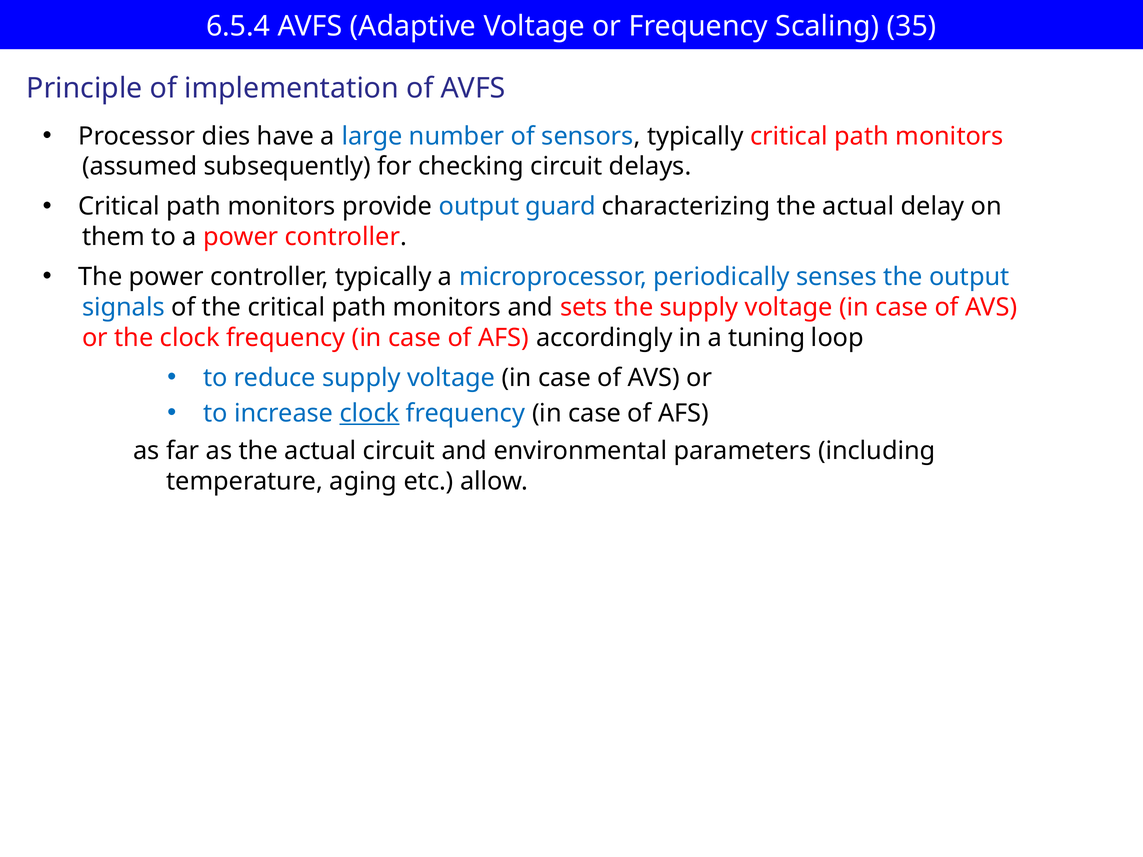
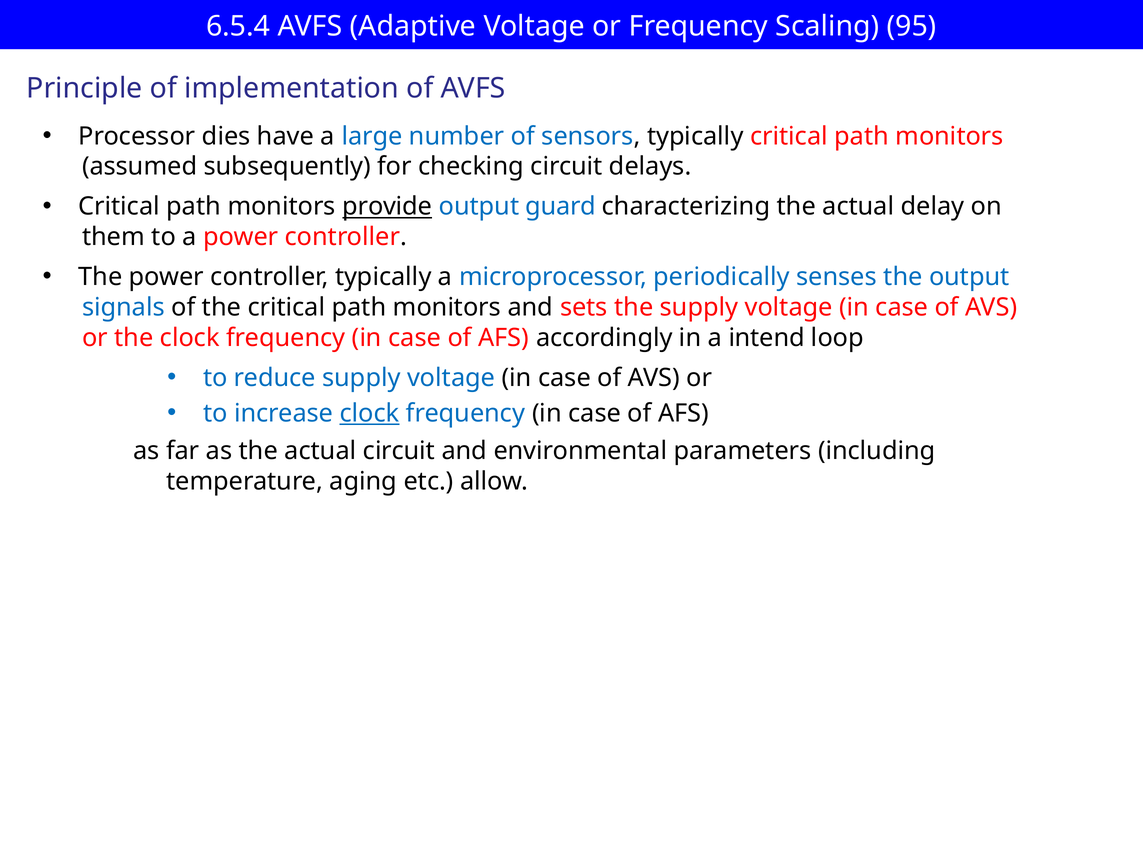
35: 35 -> 95
provide underline: none -> present
tuning: tuning -> intend
